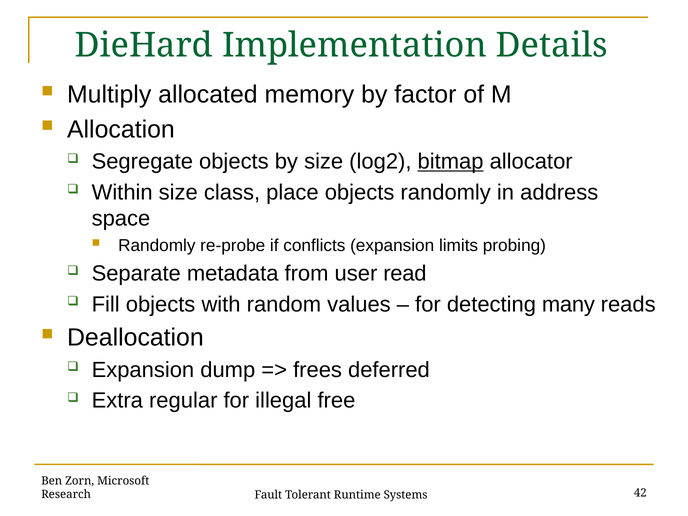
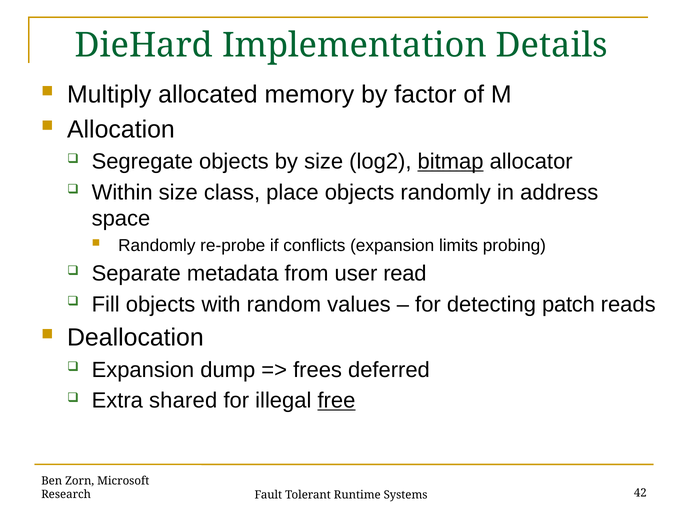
many: many -> patch
regular: regular -> shared
free underline: none -> present
